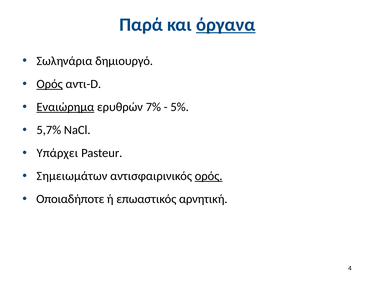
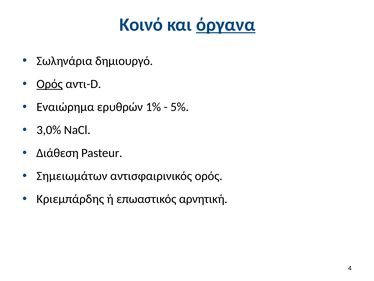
Παρά: Παρά -> Κοινό
Εναιώρημα underline: present -> none
7%: 7% -> 1%
5,7%: 5,7% -> 3,0%
Υπάρχει: Υπάρχει -> Διάθεση
ορός at (209, 176) underline: present -> none
Οποιαδήποτε: Οποιαδήποτε -> Κριεμπάρδης
